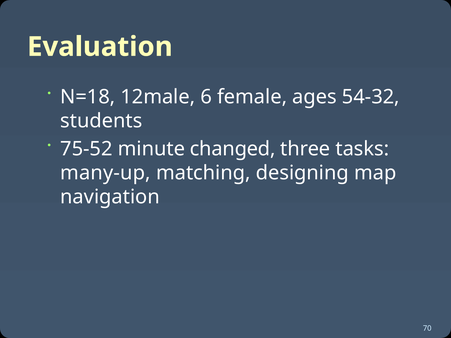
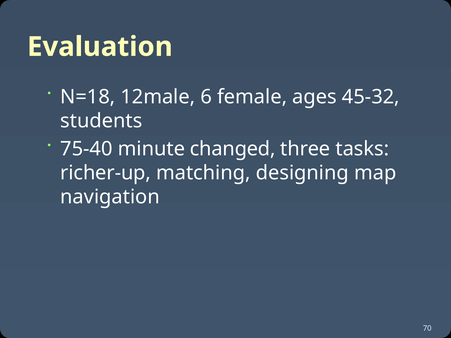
54-32: 54-32 -> 45-32
75-52: 75-52 -> 75-40
many-up: many-up -> richer-up
